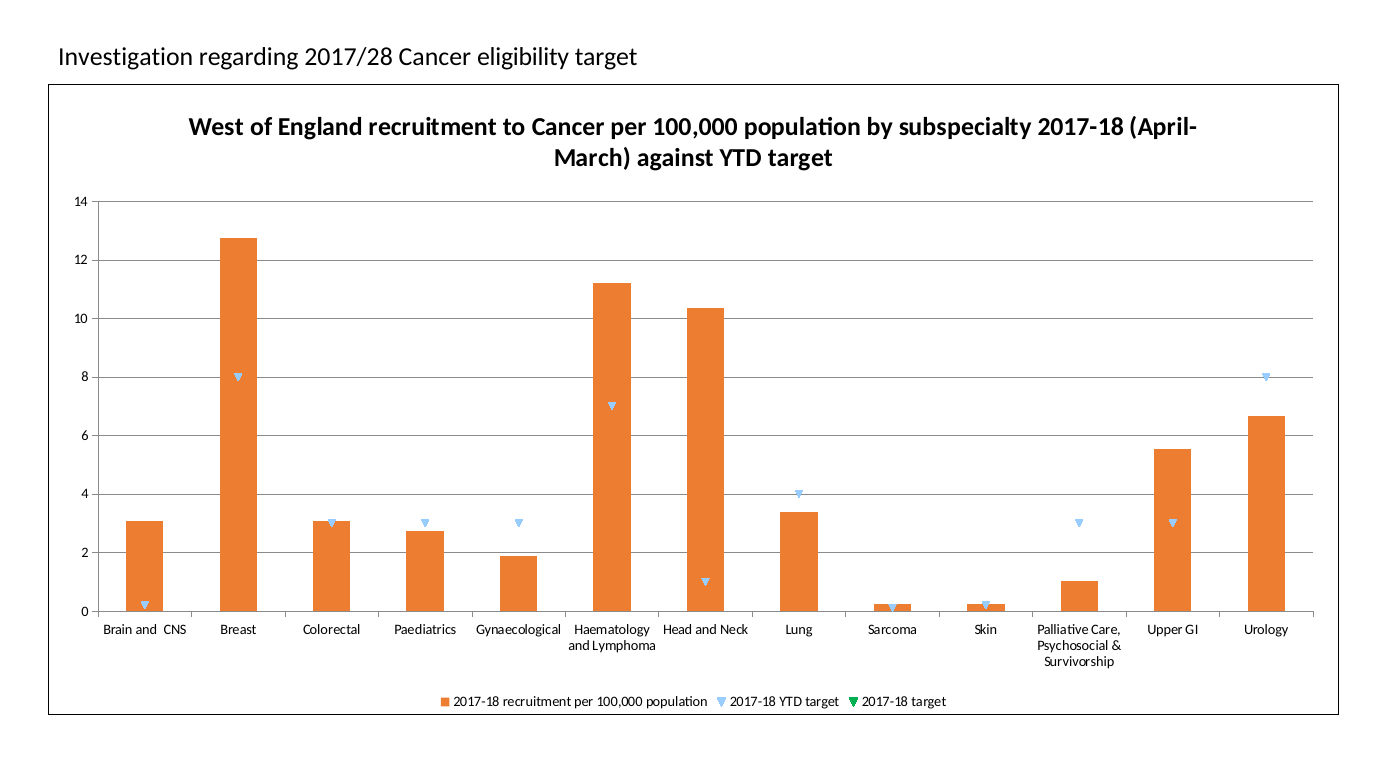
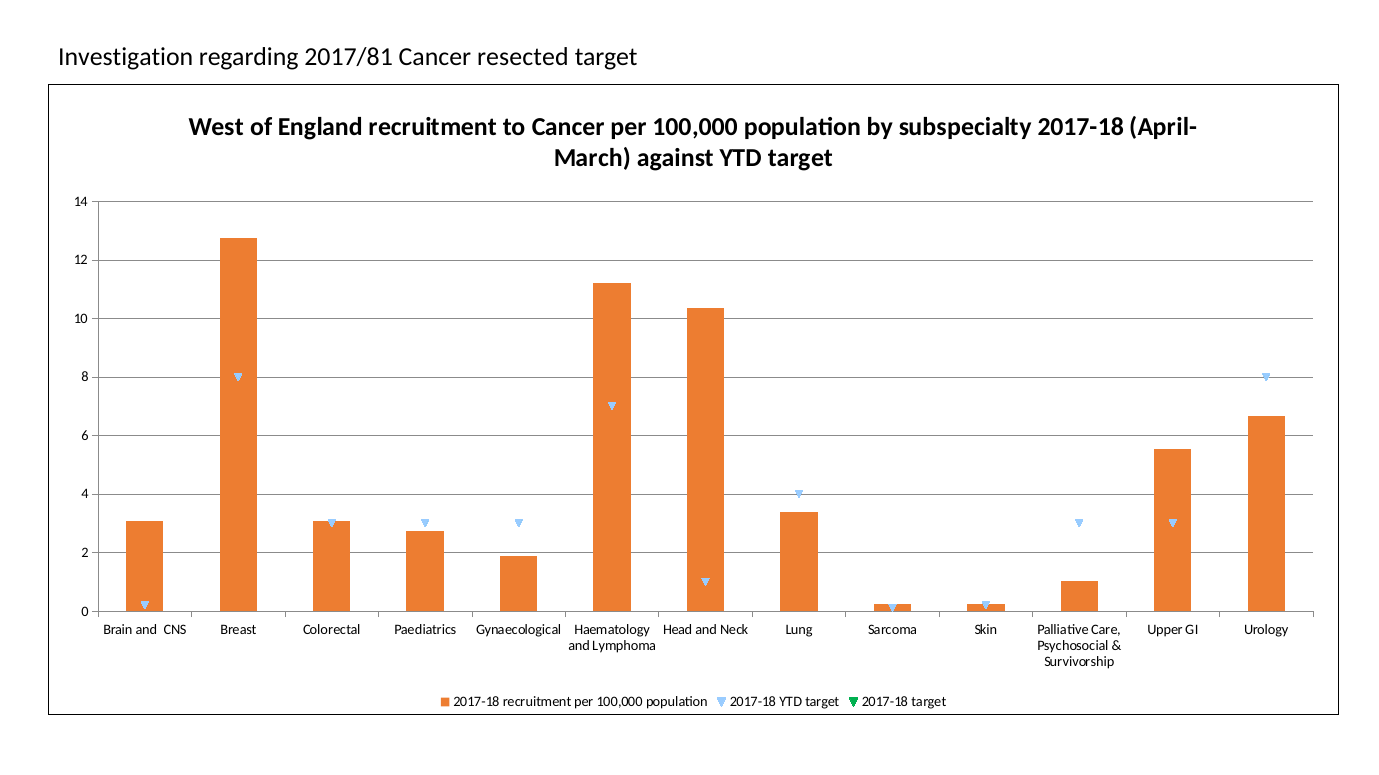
2017/28: 2017/28 -> 2017/81
eligibility: eligibility -> resected
